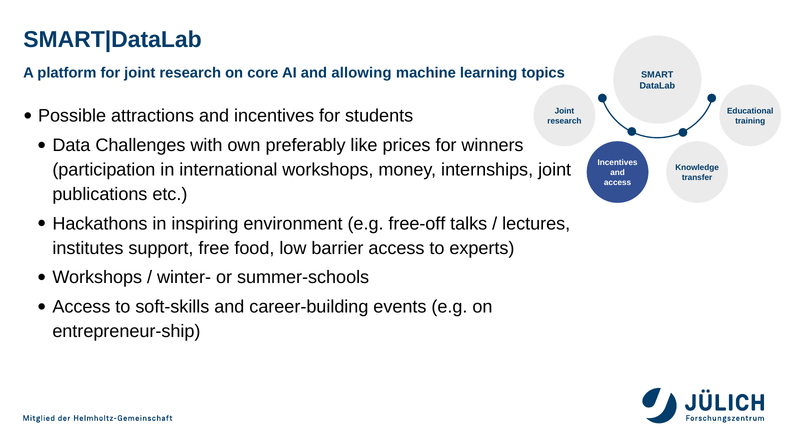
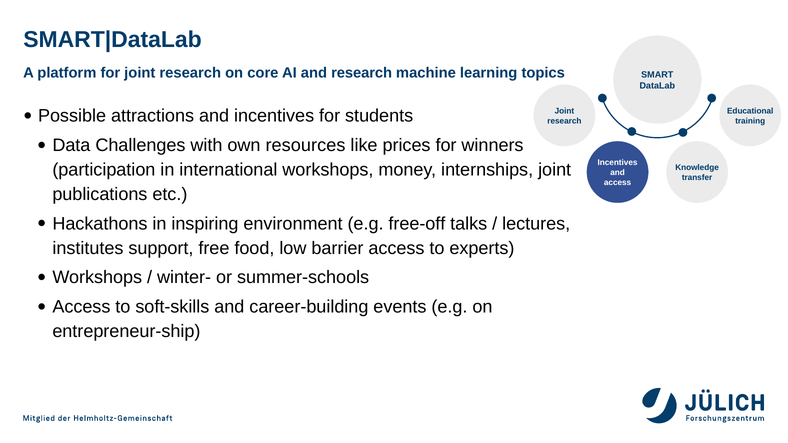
and allowing: allowing -> research
preferably: preferably -> resources
